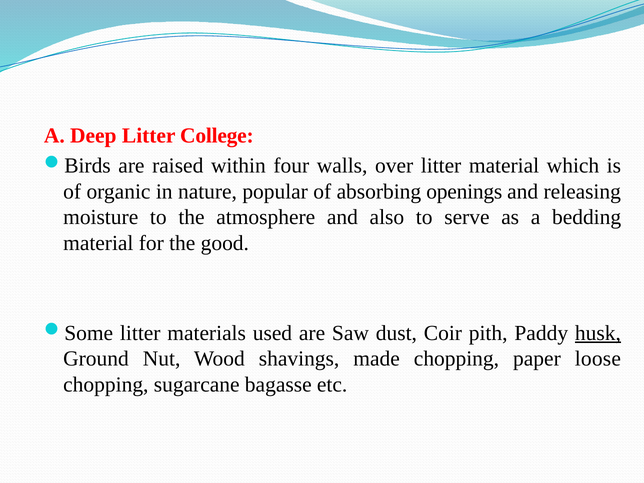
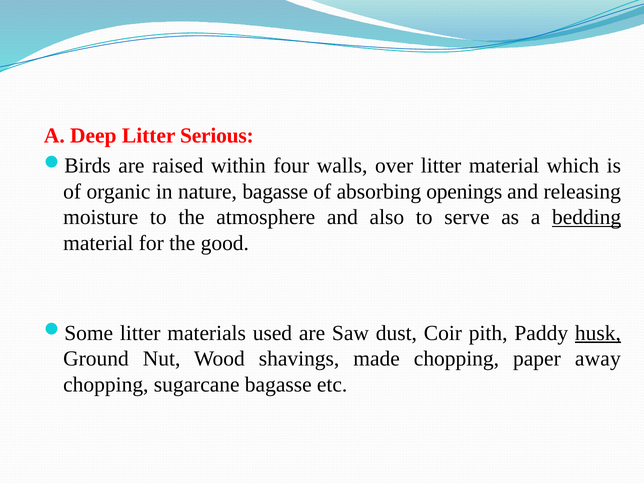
College: College -> Serious
nature popular: popular -> bagasse
bedding underline: none -> present
loose: loose -> away
